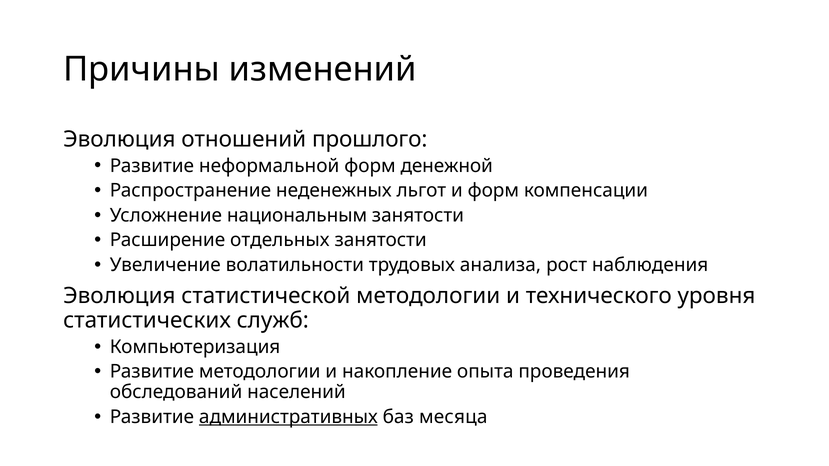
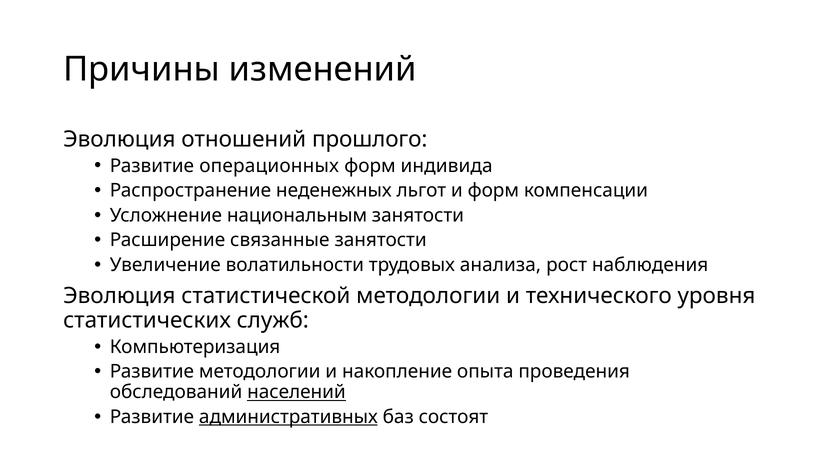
неформальной: неформальной -> операционных
денежной: денежной -> индивида
отдельных: отдельных -> связанные
населений underline: none -> present
месяца: месяца -> состоят
